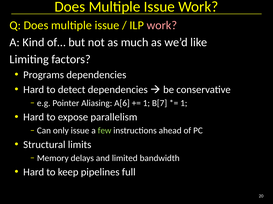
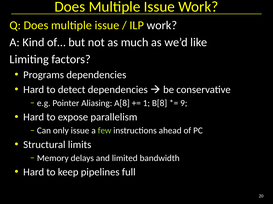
work at (162, 25) colour: pink -> white
A[6: A[6 -> A[8
B[7: B[7 -> B[8
1 at (184, 103): 1 -> 9
